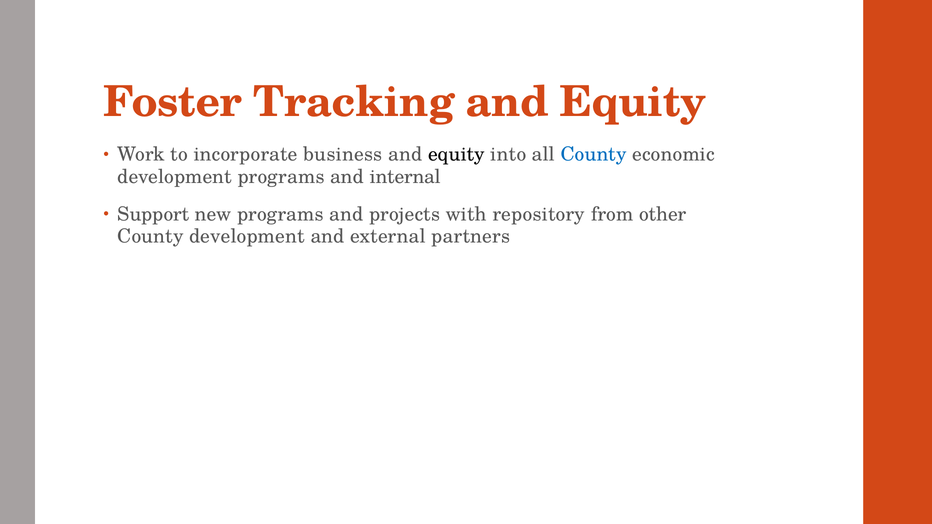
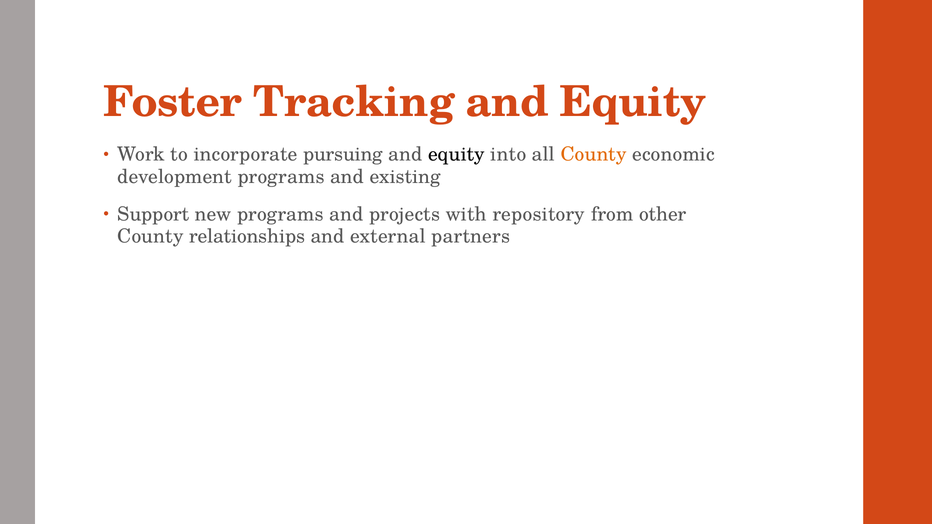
business: business -> pursuing
County at (594, 155) colour: blue -> orange
internal: internal -> existing
County development: development -> relationships
